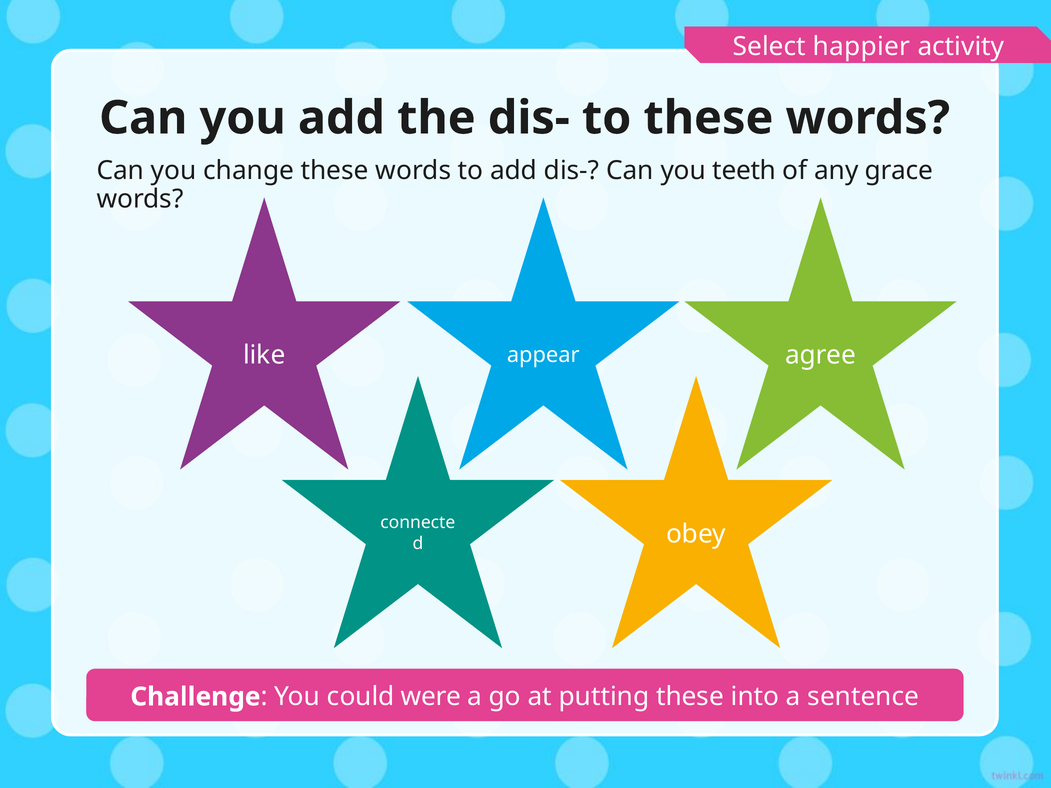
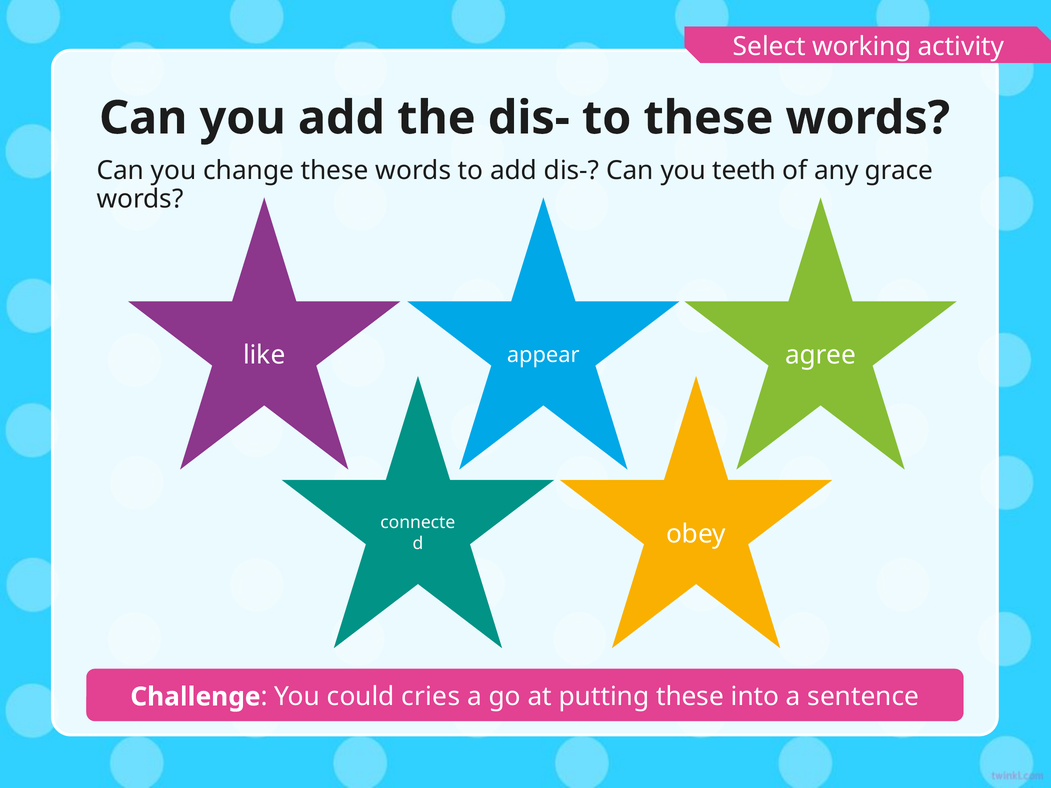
happier: happier -> working
were: were -> cries
